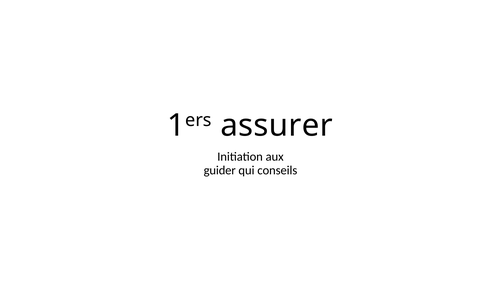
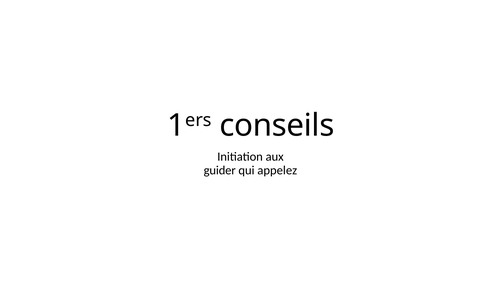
assurer: assurer -> conseils
conseils: conseils -> appelez
